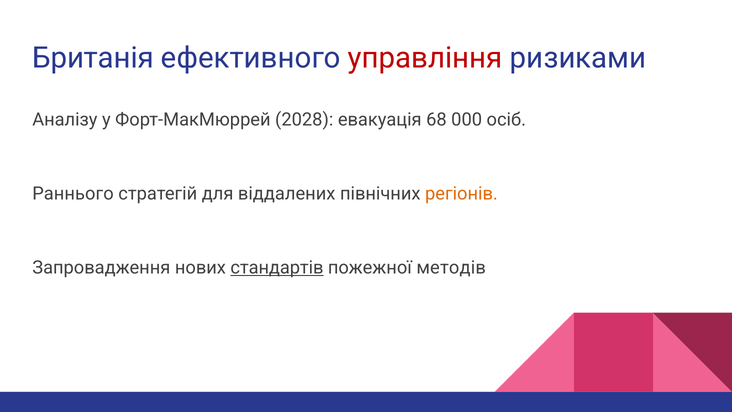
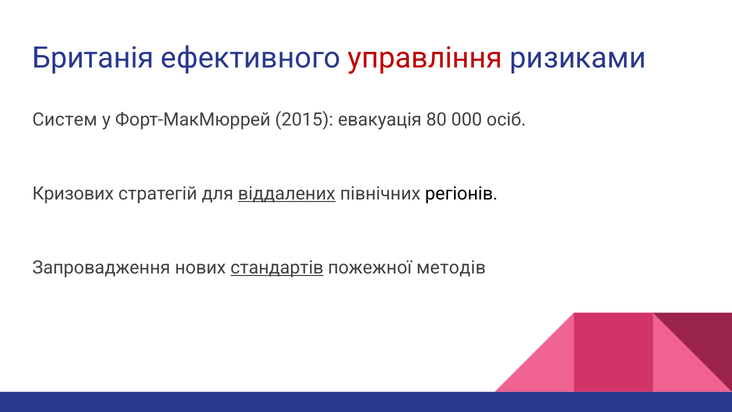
Аналізу: Аналізу -> Систем
2028: 2028 -> 2015
68: 68 -> 80
Раннього: Раннього -> Кризових
віддалених underline: none -> present
регіонів colour: orange -> black
